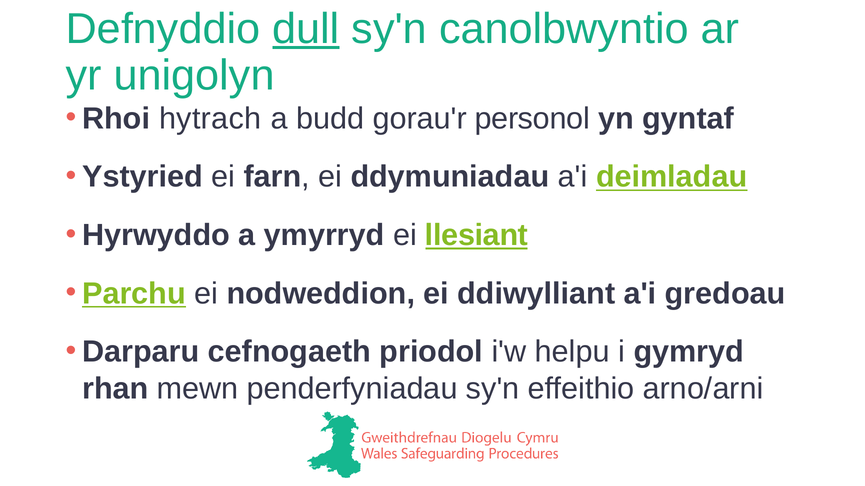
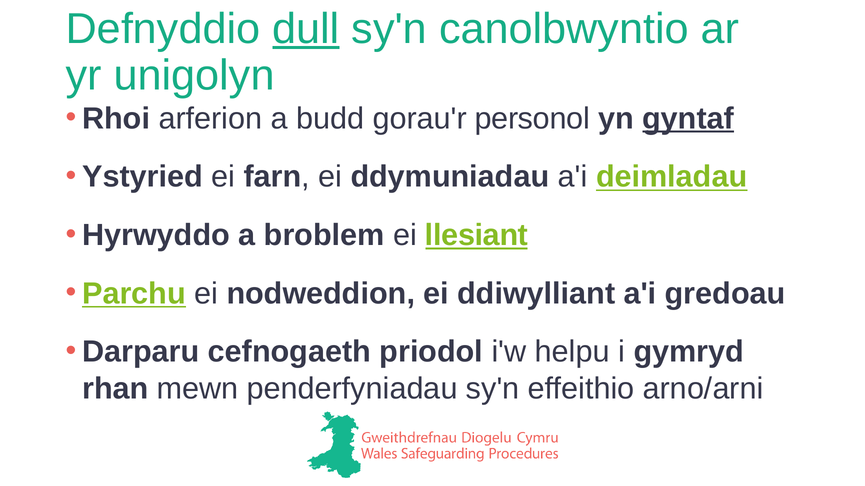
hytrach: hytrach -> arferion
gyntaf underline: none -> present
ymyrryd: ymyrryd -> broblem
